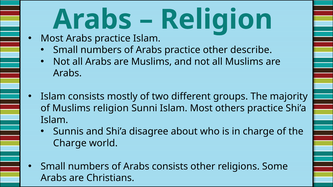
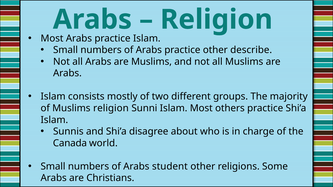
Charge at (70, 143): Charge -> Canada
Arabs consists: consists -> student
